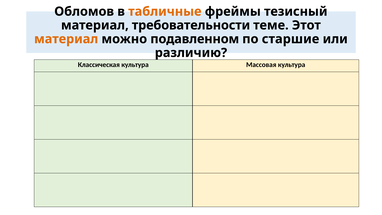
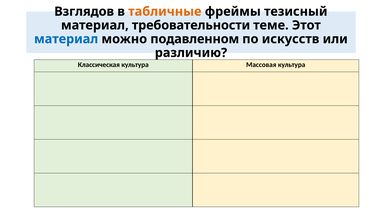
Обломов: Обломов -> Взглядов
материал at (66, 39) colour: orange -> blue
старшие: старшие -> искусств
